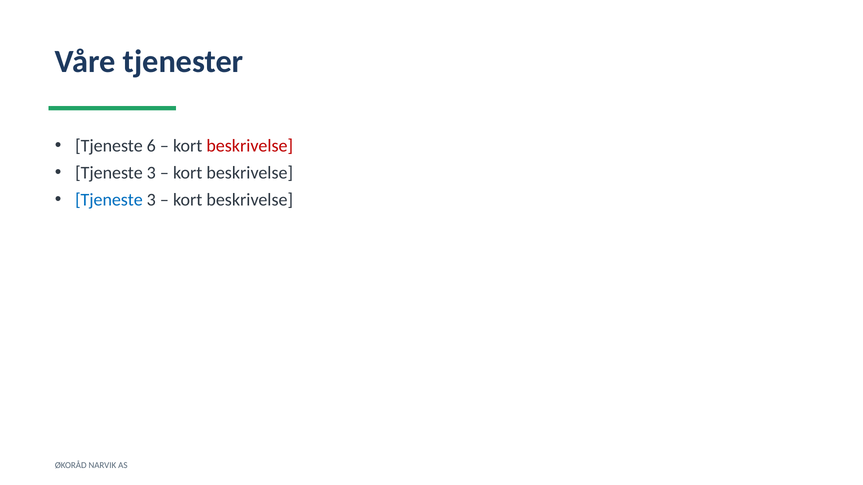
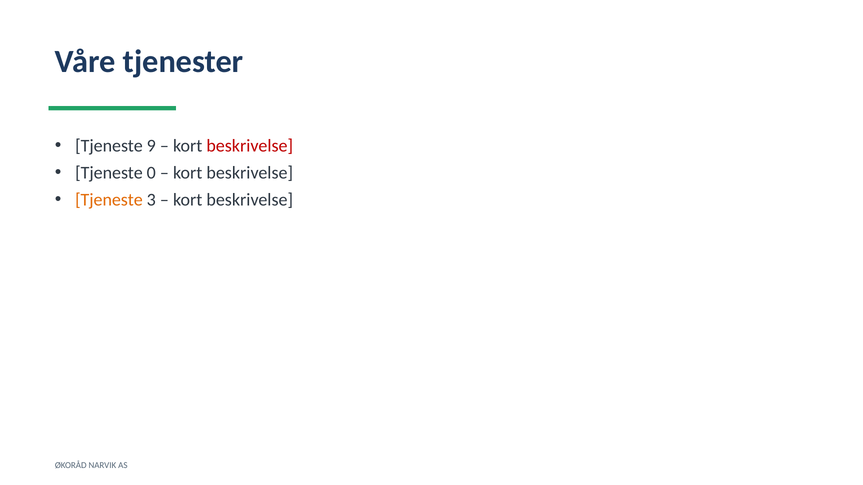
6: 6 -> 9
3 at (151, 173): 3 -> 0
Tjeneste at (109, 200) colour: blue -> orange
